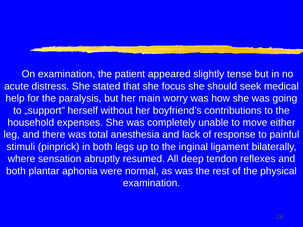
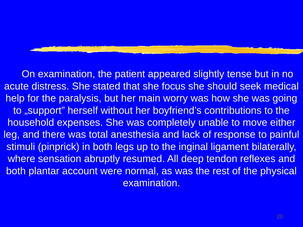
aphonia: aphonia -> account
